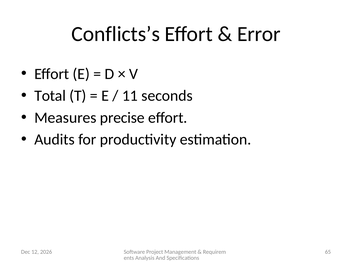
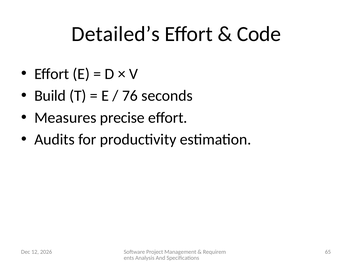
Conflicts’s: Conflicts’s -> Detailed’s
Error: Error -> Code
Total: Total -> Build
11: 11 -> 76
